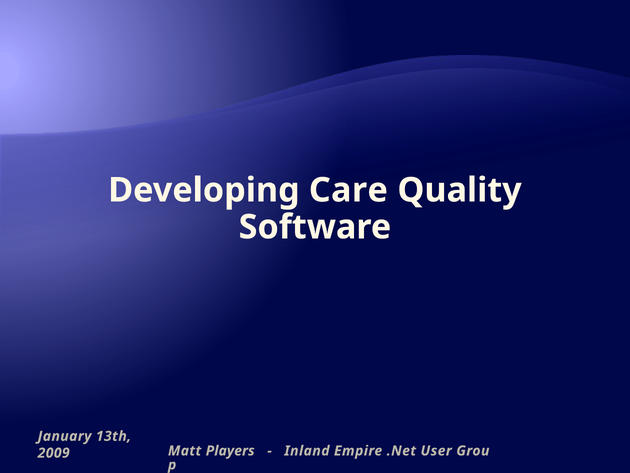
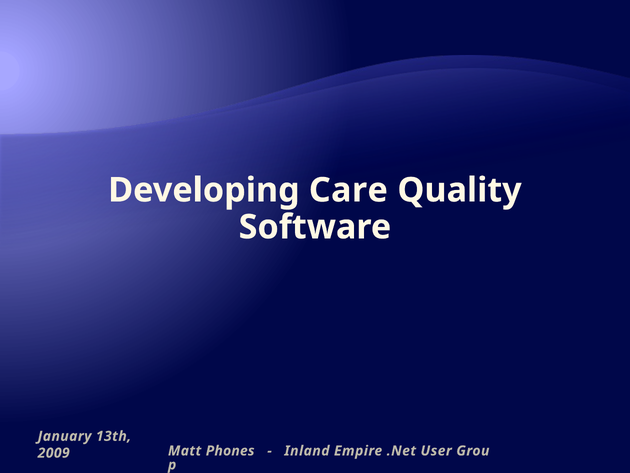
Players: Players -> Phones
